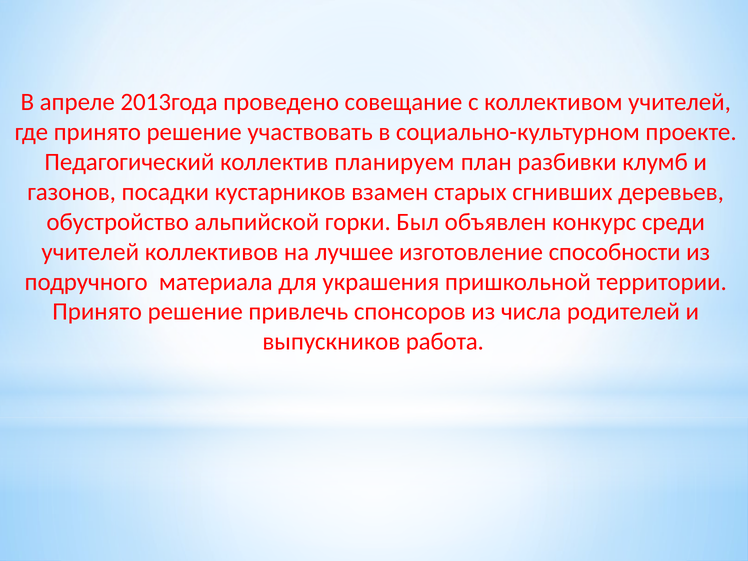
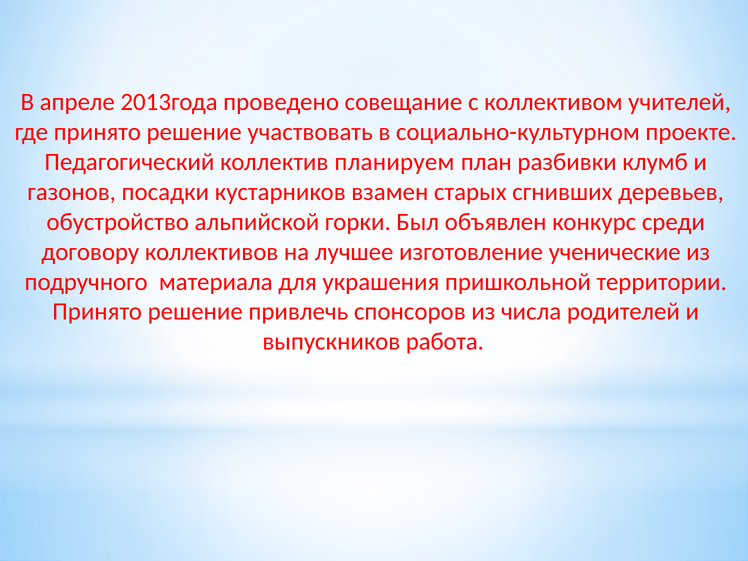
учителей at (90, 252): учителей -> договору
способности: способности -> ученические
